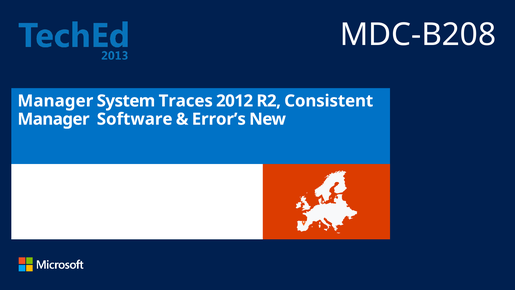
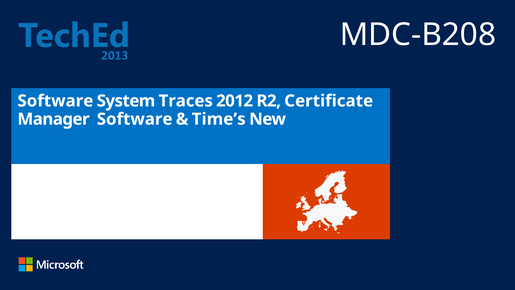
Manager at (55, 101): Manager -> Software
Consistent: Consistent -> Certificate
Error’s: Error’s -> Time’s
